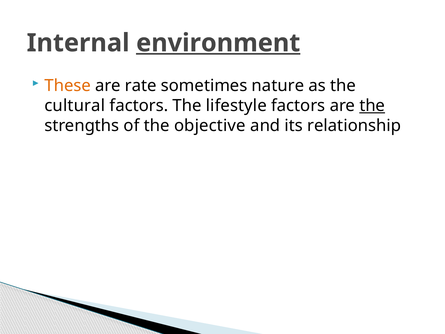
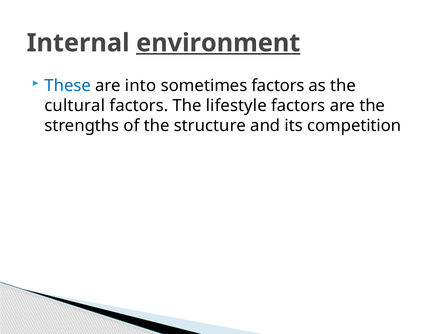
These colour: orange -> blue
rate: rate -> into
sometimes nature: nature -> factors
the at (372, 106) underline: present -> none
objective: objective -> structure
relationship: relationship -> competition
